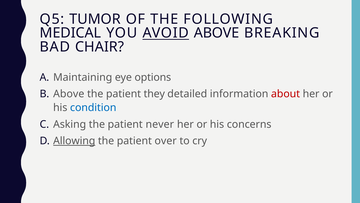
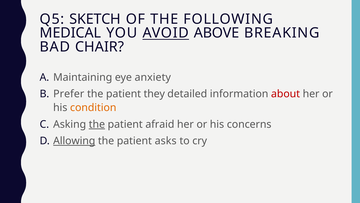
TUMOR: TUMOR -> SKETCH
options: options -> anxiety
Above at (69, 94): Above -> Prefer
condition colour: blue -> orange
the at (97, 124) underline: none -> present
never: never -> afraid
over: over -> asks
